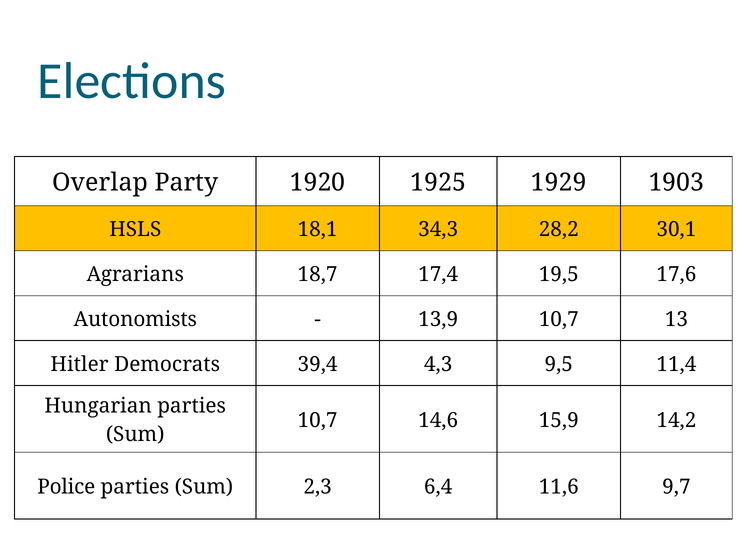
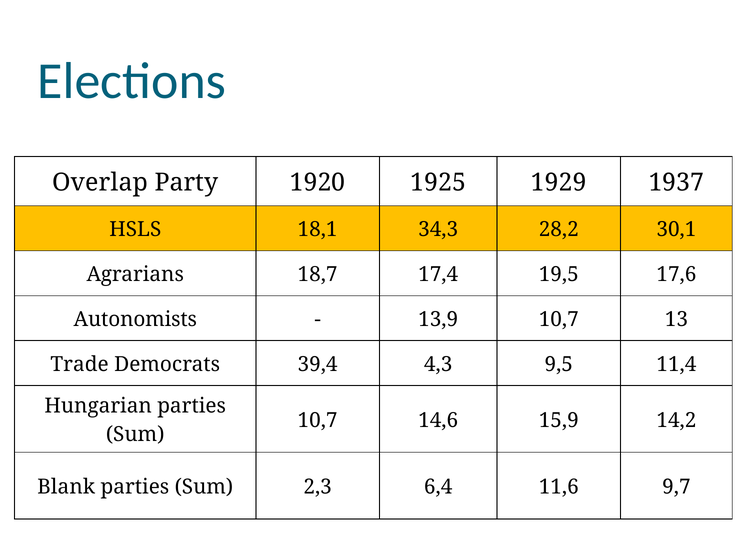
1903: 1903 -> 1937
Hitler: Hitler -> Trade
Police: Police -> Blank
